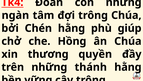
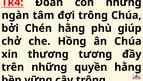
quyền: quyền -> tương
thánh: thánh -> quyền
